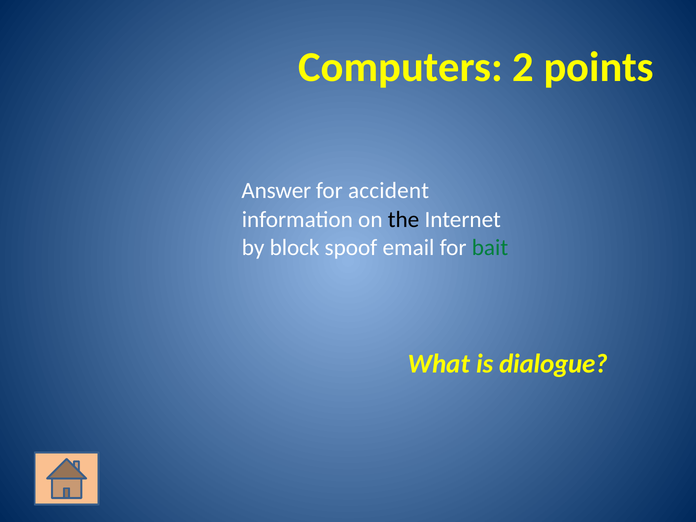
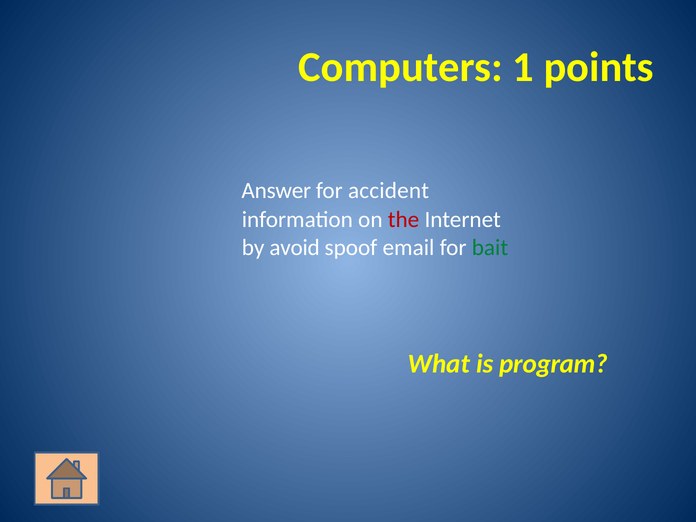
2: 2 -> 1
the colour: black -> red
block: block -> avoid
dialogue: dialogue -> program
